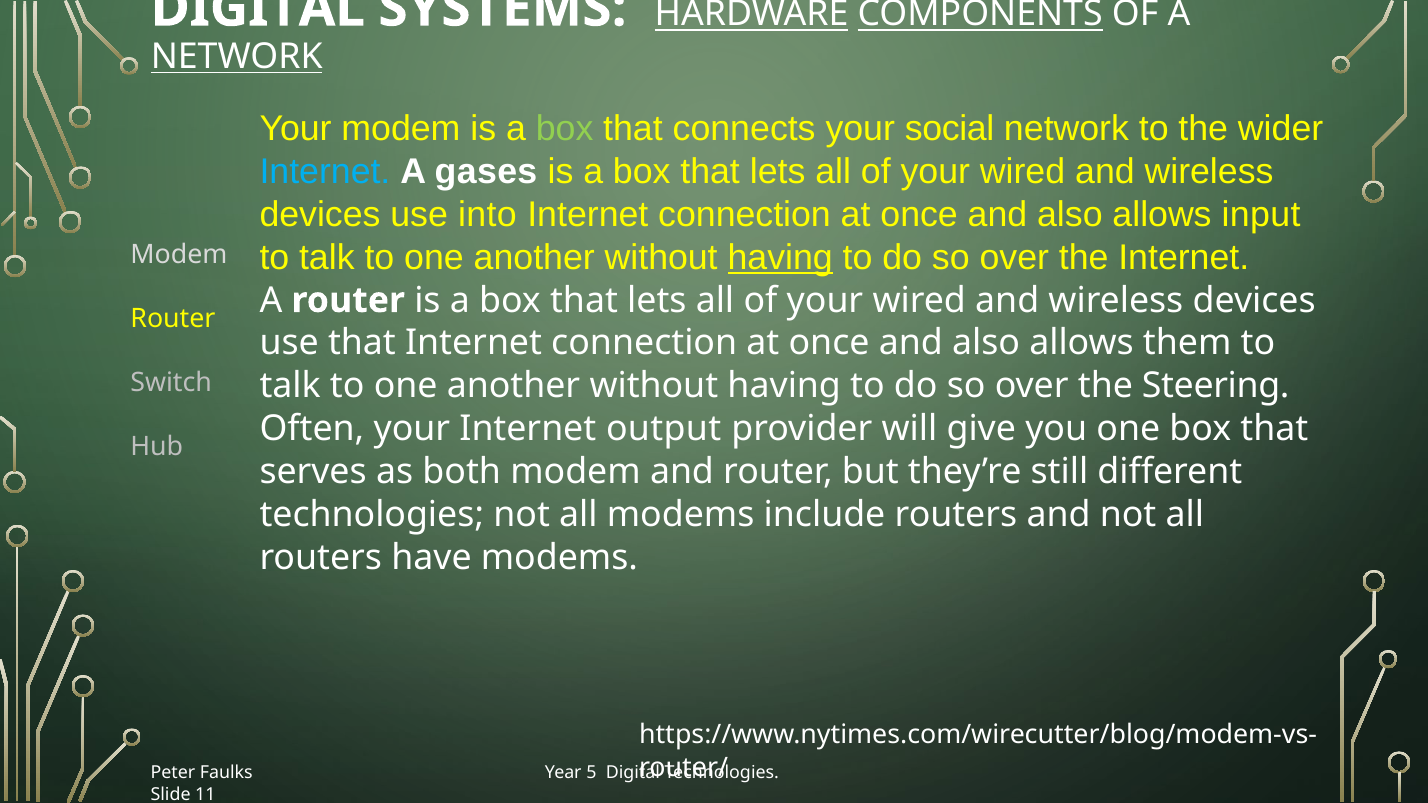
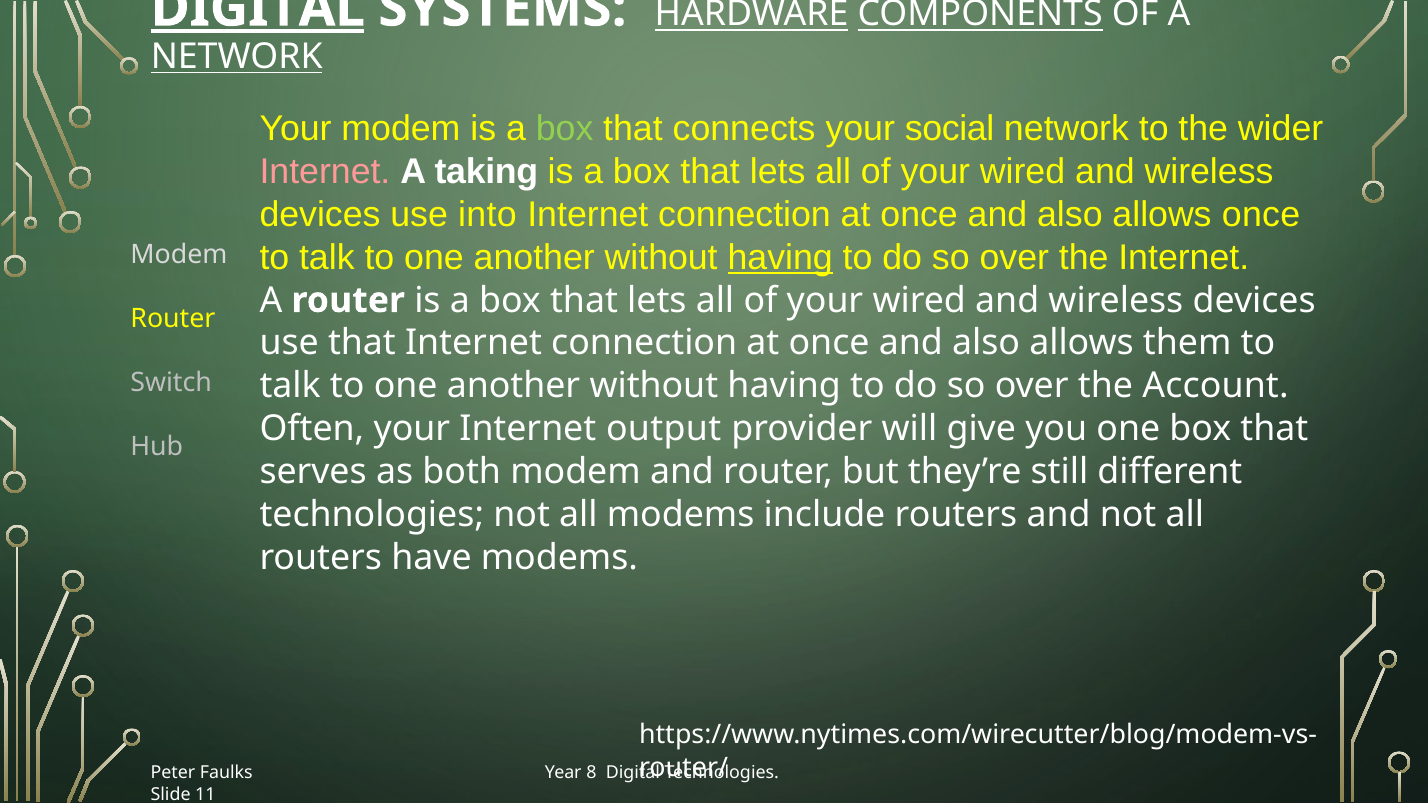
DIGITAL at (258, 8) underline: none -> present
Internet at (325, 172) colour: light blue -> pink
gases: gases -> taking
allows input: input -> once
Steering: Steering -> Account
5: 5 -> 8
